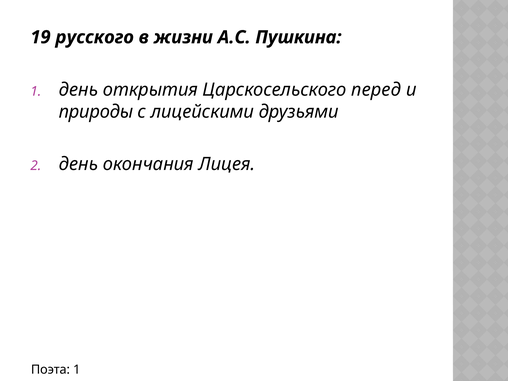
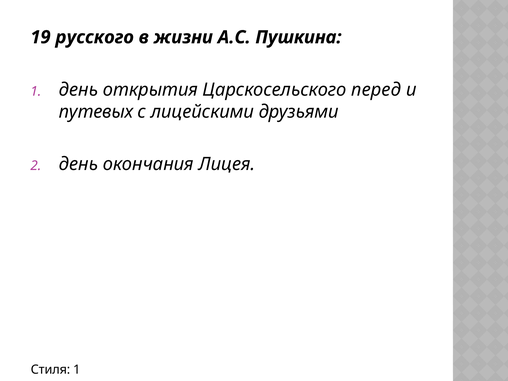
природы: природы -> путевых
Поэта: Поэта -> Стиля
